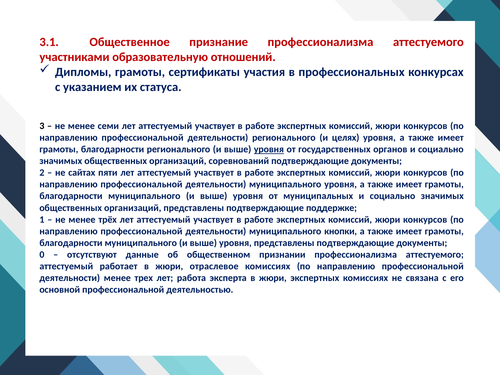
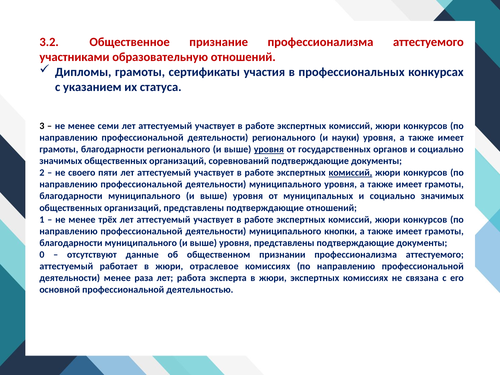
3.1: 3.1 -> 3.2
целях: целях -> науки
сайтах: сайтах -> своего
комиссий at (350, 173) underline: none -> present
подтверждающие поддержке: поддержке -> отношений
трех: трех -> раза
